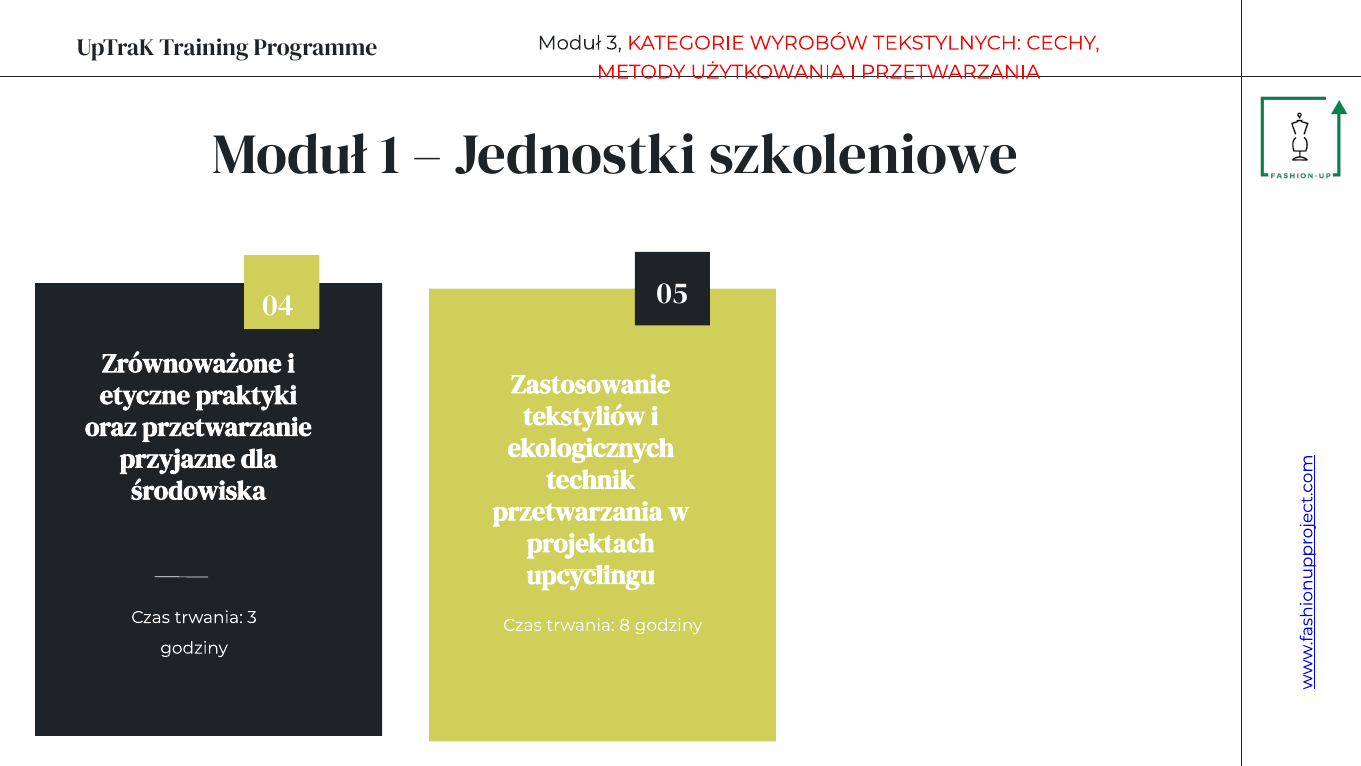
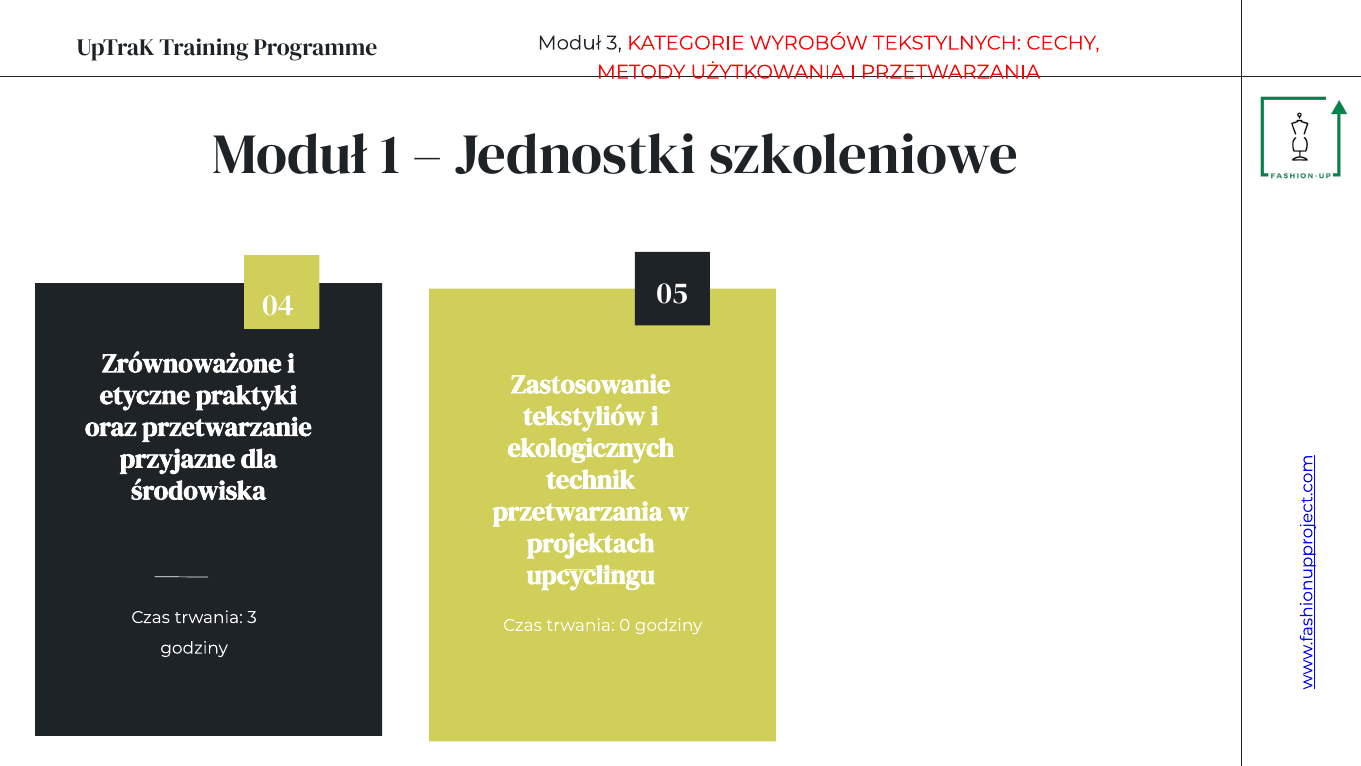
trwania 8: 8 -> 0
